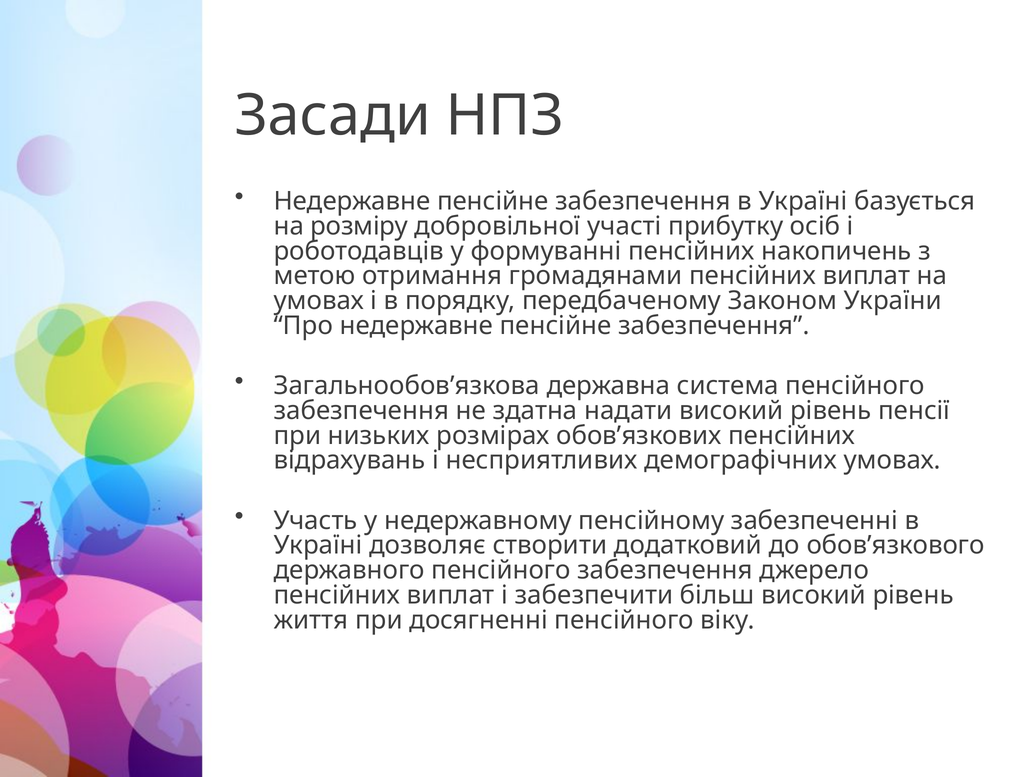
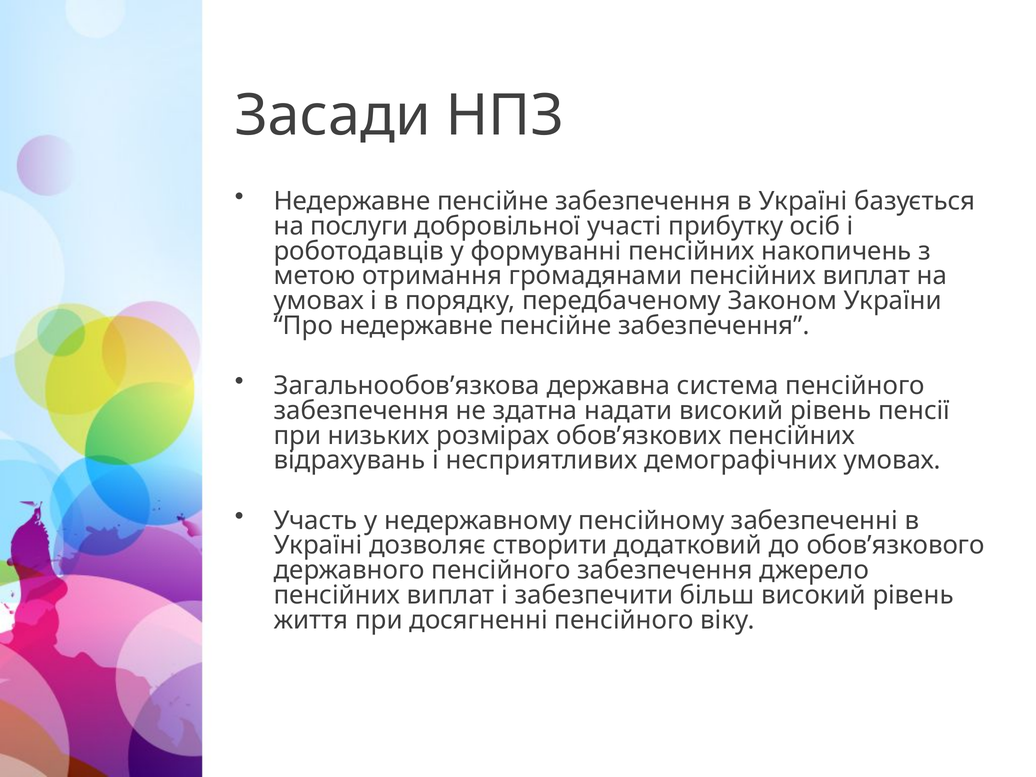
розміру: розміру -> послуги
